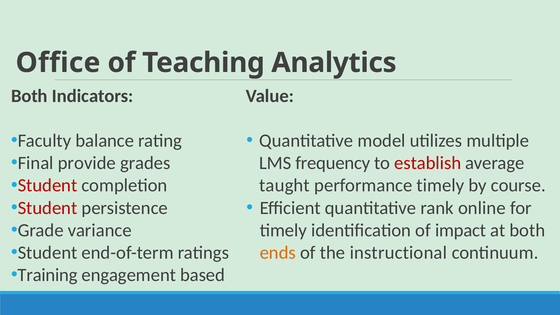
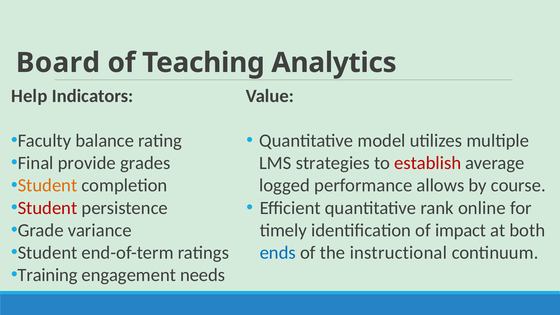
Office: Office -> Board
Both at (29, 96): Both -> Help
frequency: frequency -> strategies
Student at (48, 185) colour: red -> orange
taught: taught -> logged
performance timely: timely -> allows
ends colour: orange -> blue
based: based -> needs
